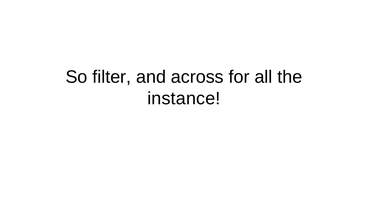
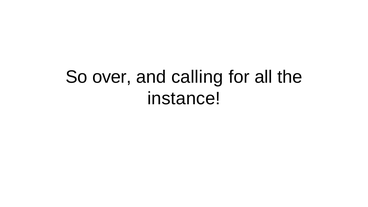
filter: filter -> over
across: across -> calling
